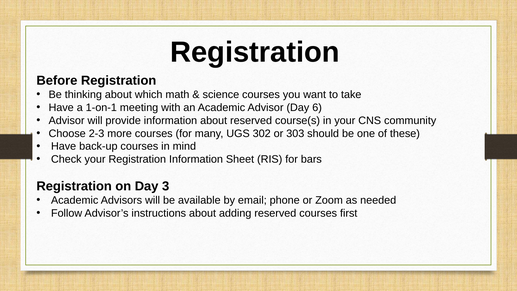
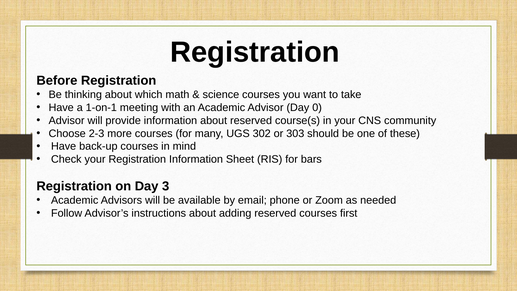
6: 6 -> 0
